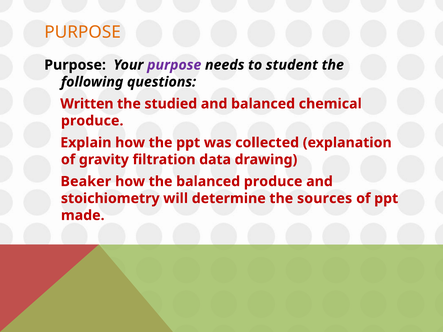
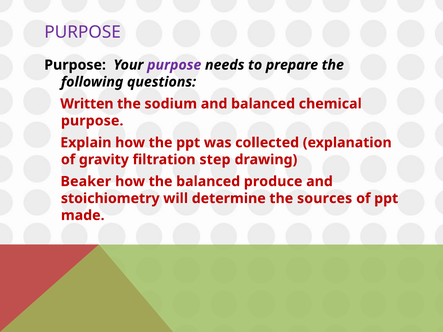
PURPOSE at (83, 32) colour: orange -> purple
student: student -> prepare
studied: studied -> sodium
produce at (92, 121): produce -> purpose
data: data -> step
